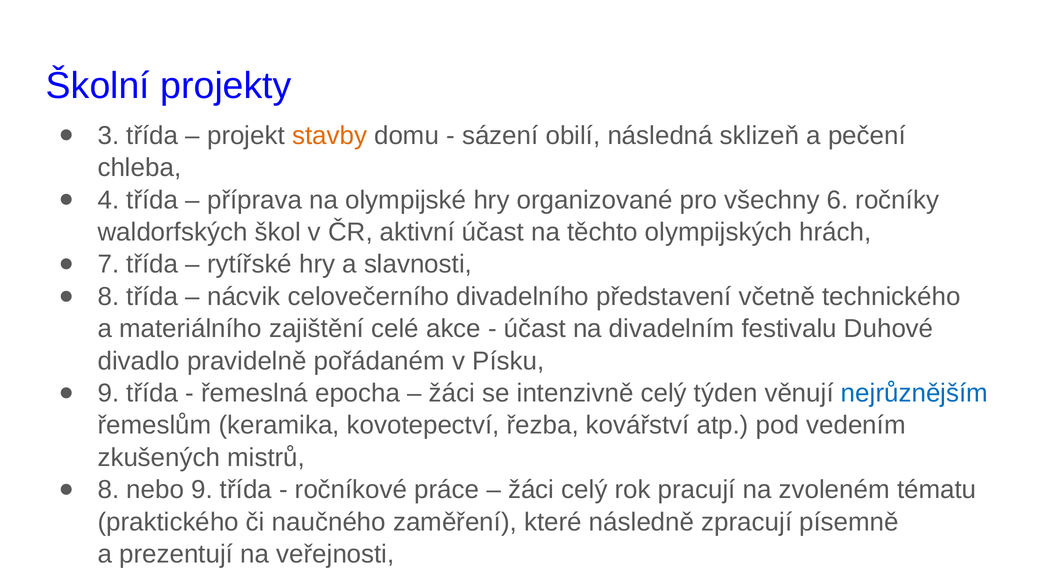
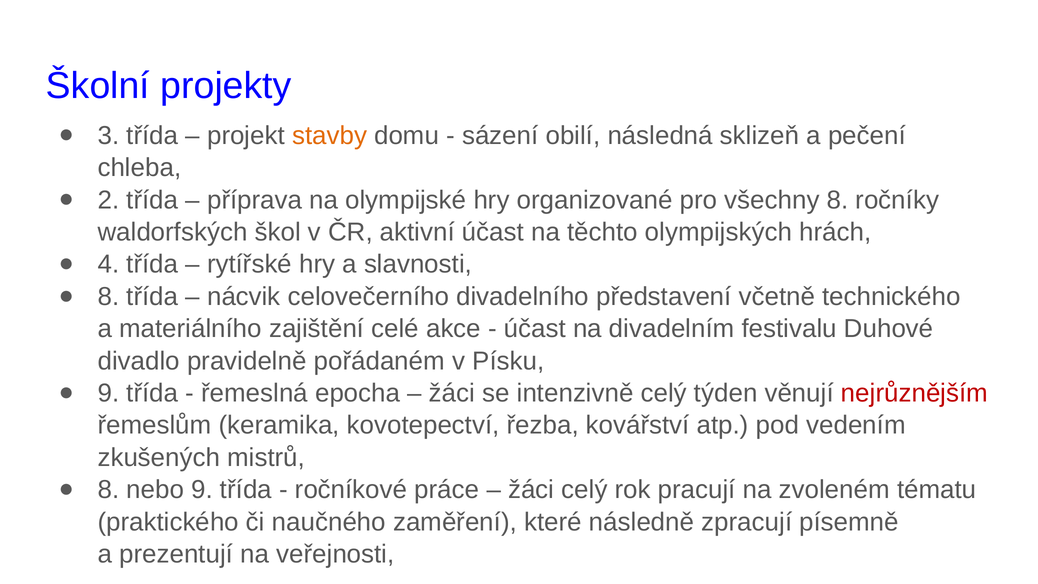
4: 4 -> 2
všechny 6: 6 -> 8
7: 7 -> 4
nejrůznějším colour: blue -> red
